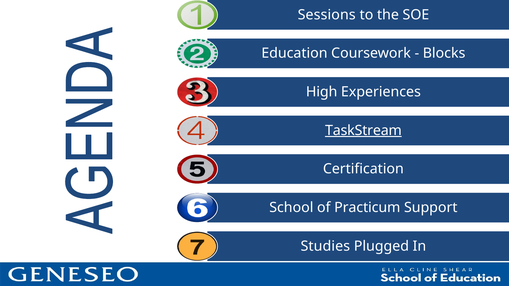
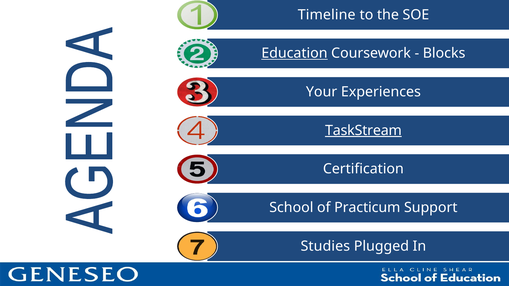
Sessions: Sessions -> Timeline
Education underline: none -> present
High: High -> Your
